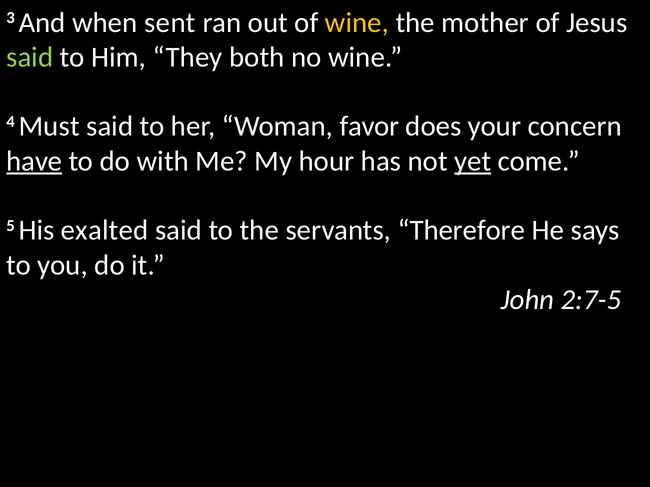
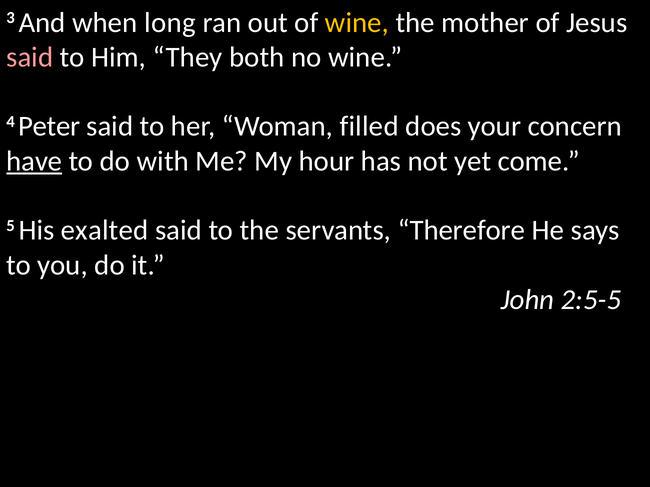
sent: sent -> long
said at (30, 57) colour: light green -> pink
Must: Must -> Peter
favor: favor -> filled
yet underline: present -> none
2:7-5: 2:7-5 -> 2:5-5
